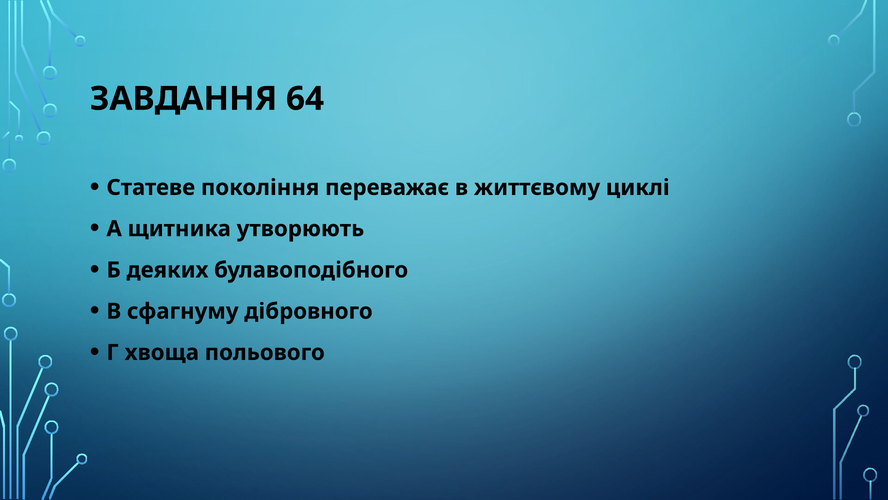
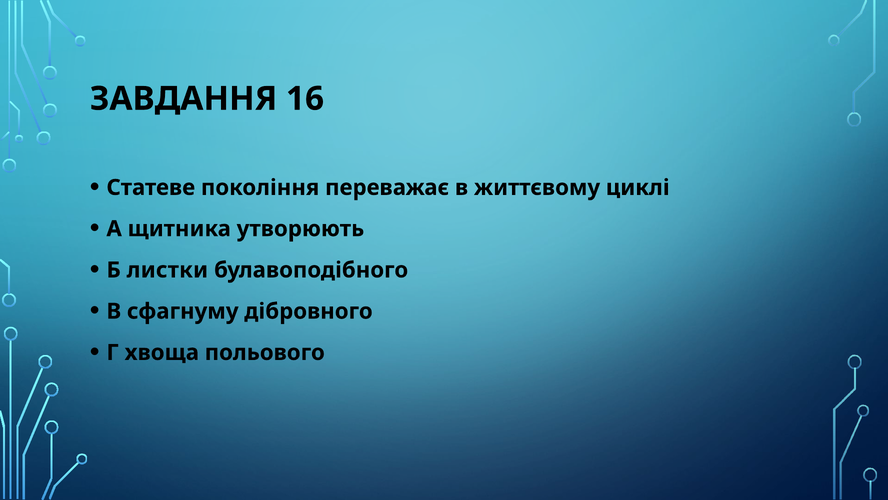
64: 64 -> 16
деяких: деяких -> листки
